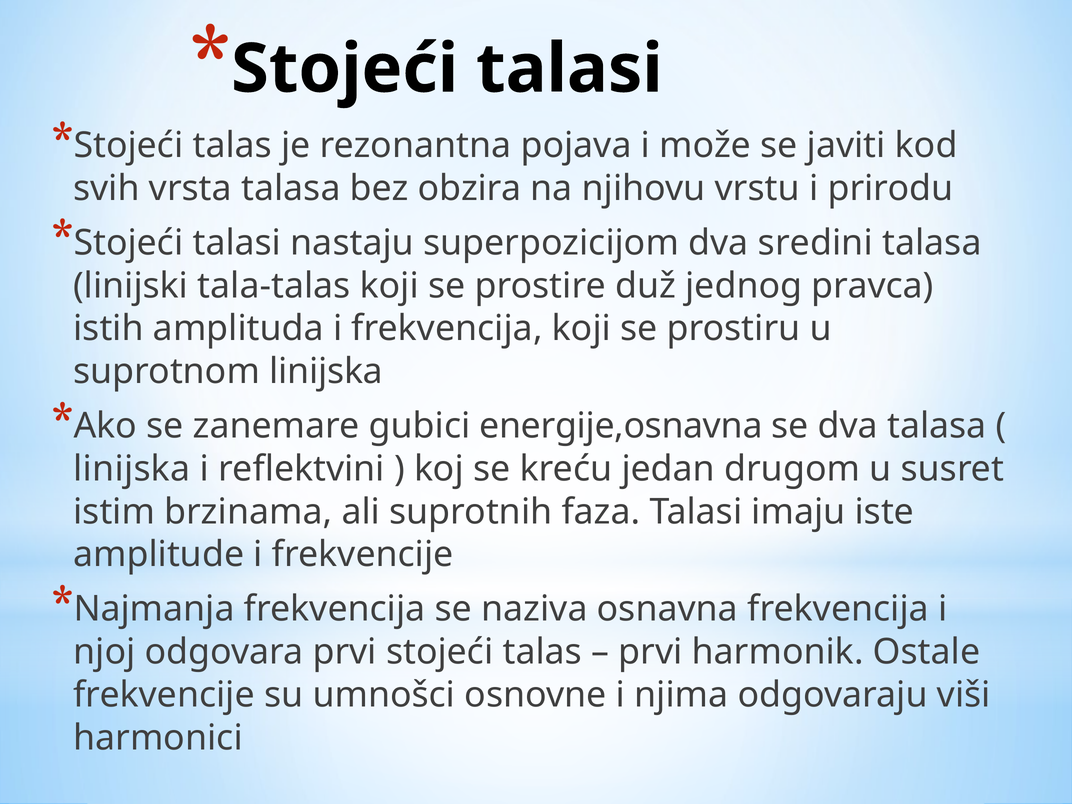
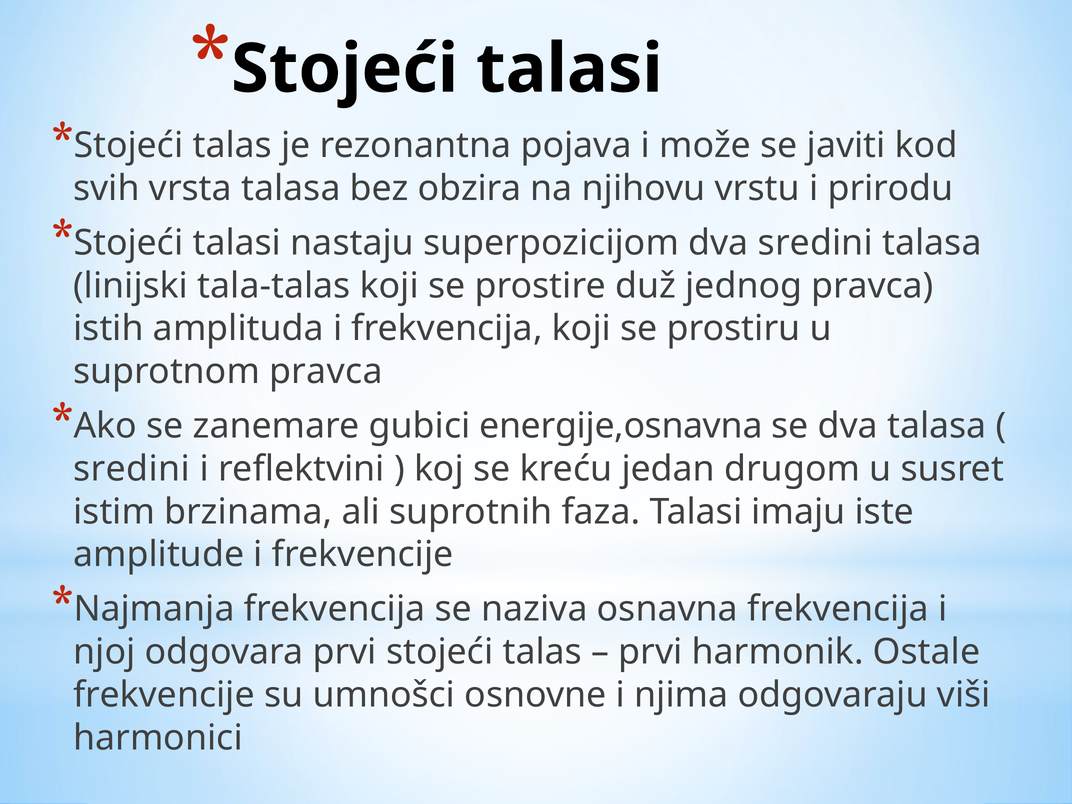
suprotnom linijska: linijska -> pravca
linijska at (132, 469): linijska -> sredini
